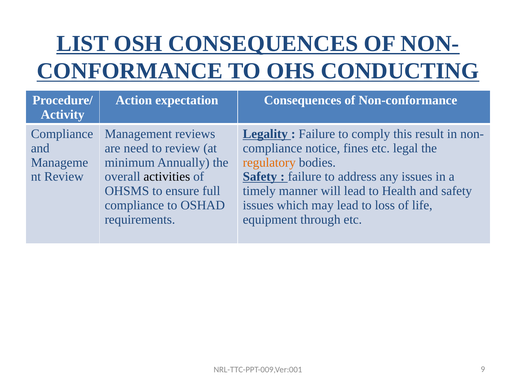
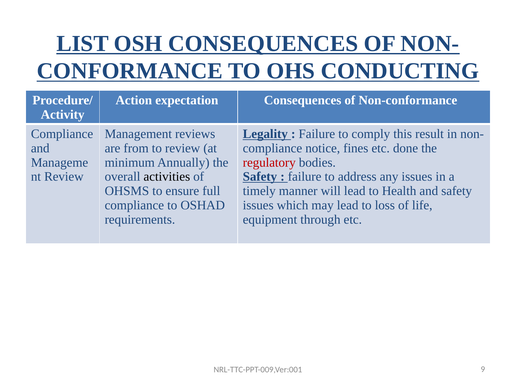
need: need -> from
legal: legal -> done
regulatory colour: orange -> red
